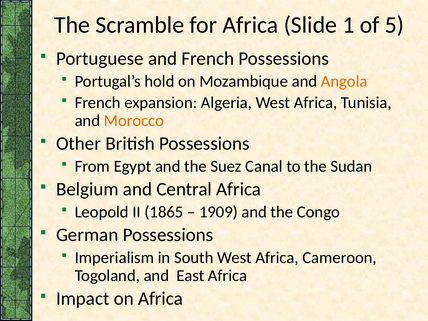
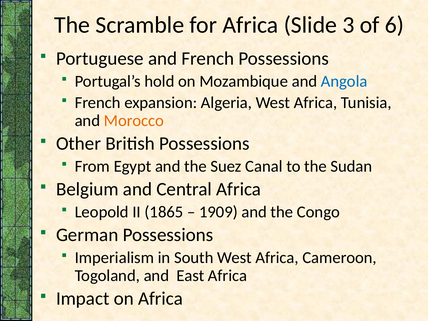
1: 1 -> 3
5: 5 -> 6
Angola colour: orange -> blue
